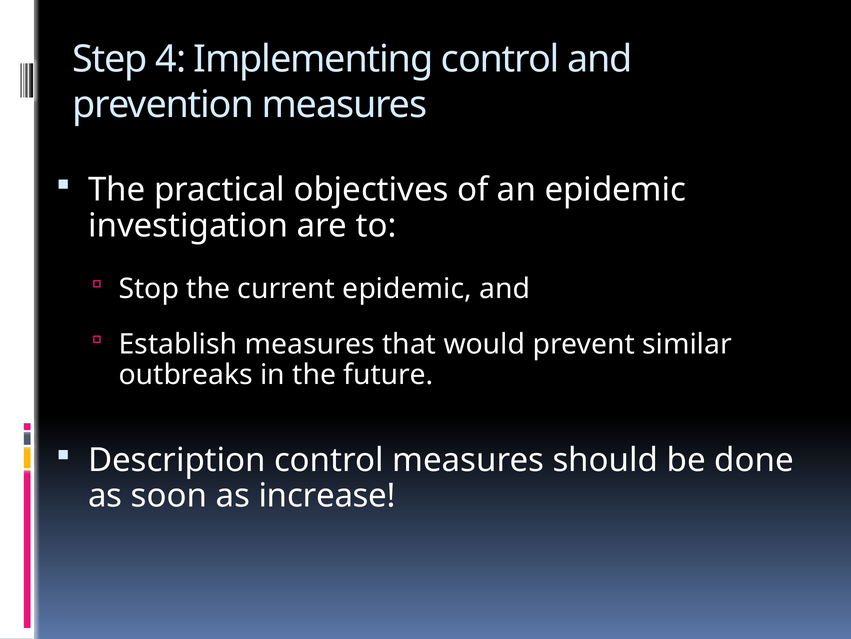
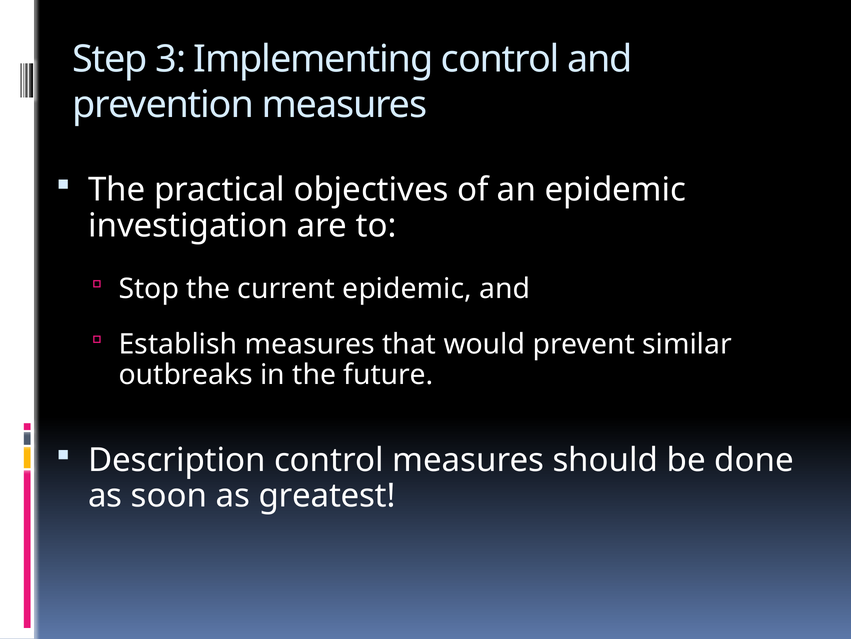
4: 4 -> 3
increase: increase -> greatest
